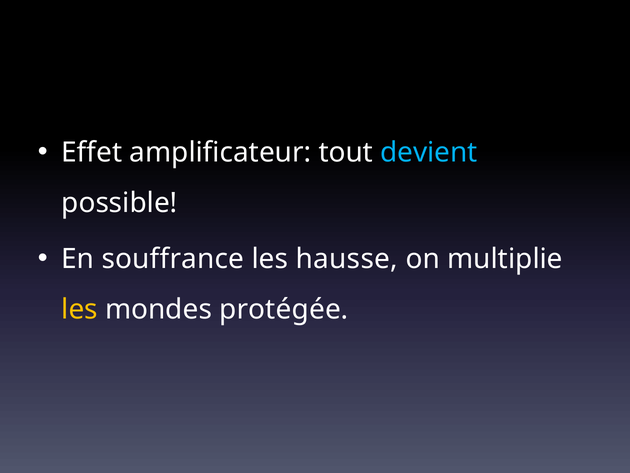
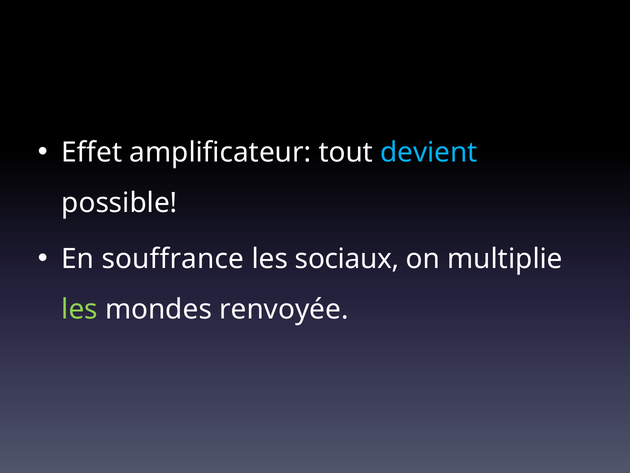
hausse: hausse -> sociaux
les at (80, 309) colour: yellow -> light green
protégée: protégée -> renvoyée
